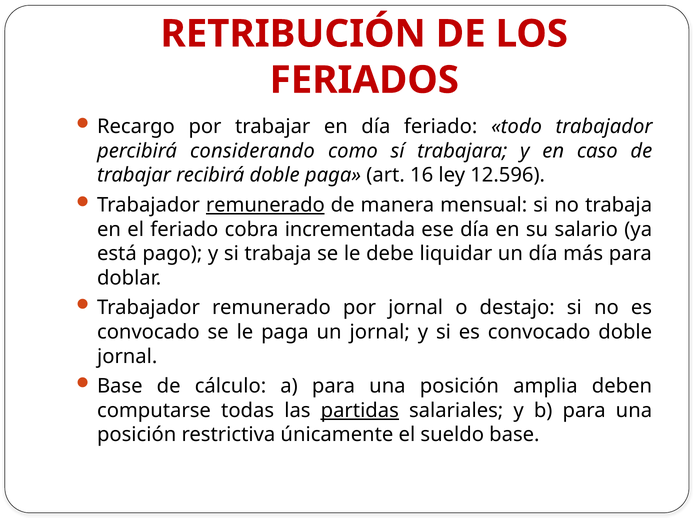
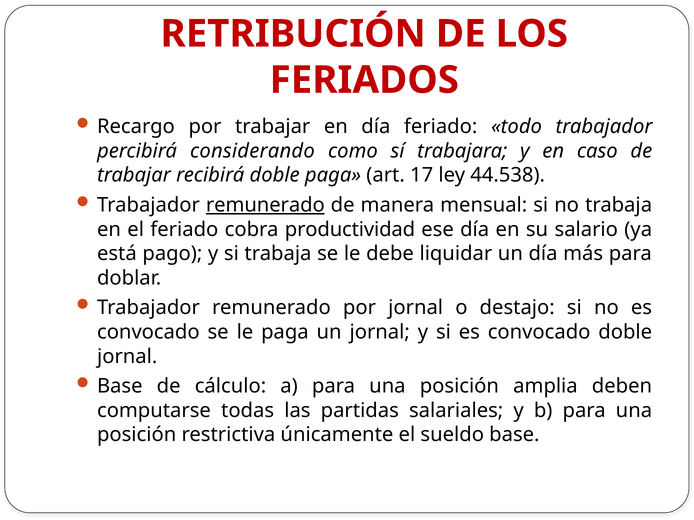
16: 16 -> 17
12.596: 12.596 -> 44.538
incrementada: incrementada -> productividad
partidas underline: present -> none
